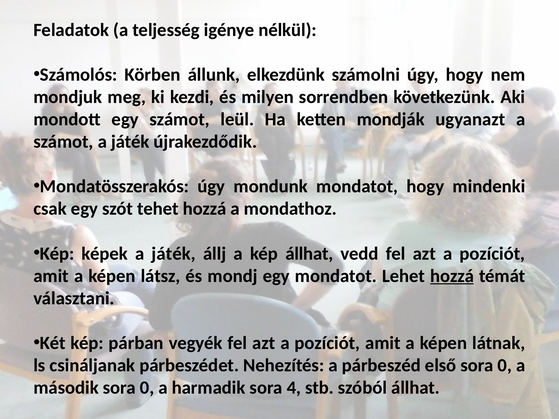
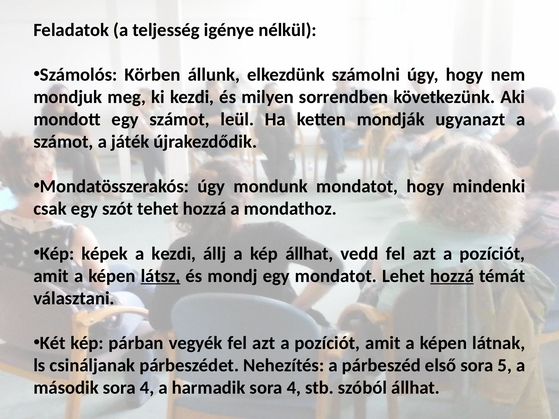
képek a játék: játék -> kezdi
látsz underline: none -> present
első sora 0: 0 -> 5
második sora 0: 0 -> 4
